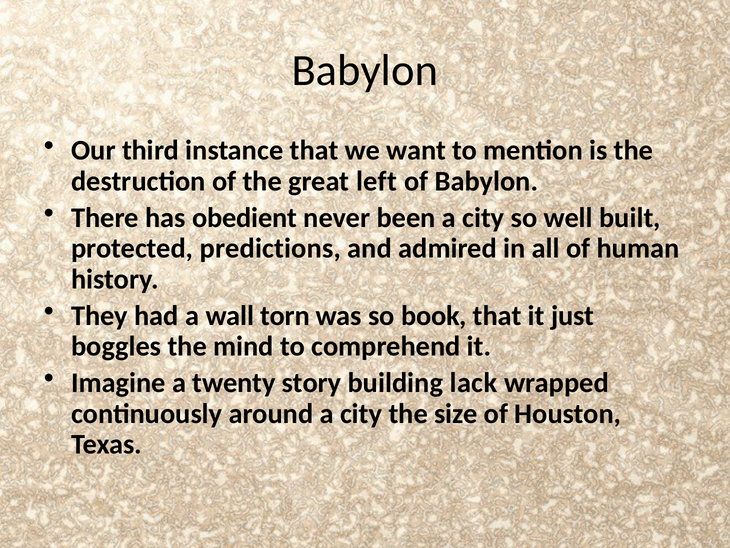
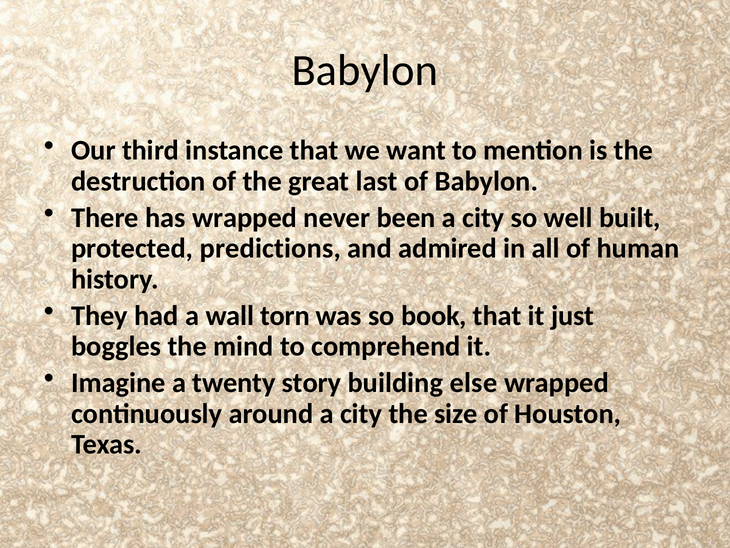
left: left -> last
has obedient: obedient -> wrapped
lack: lack -> else
